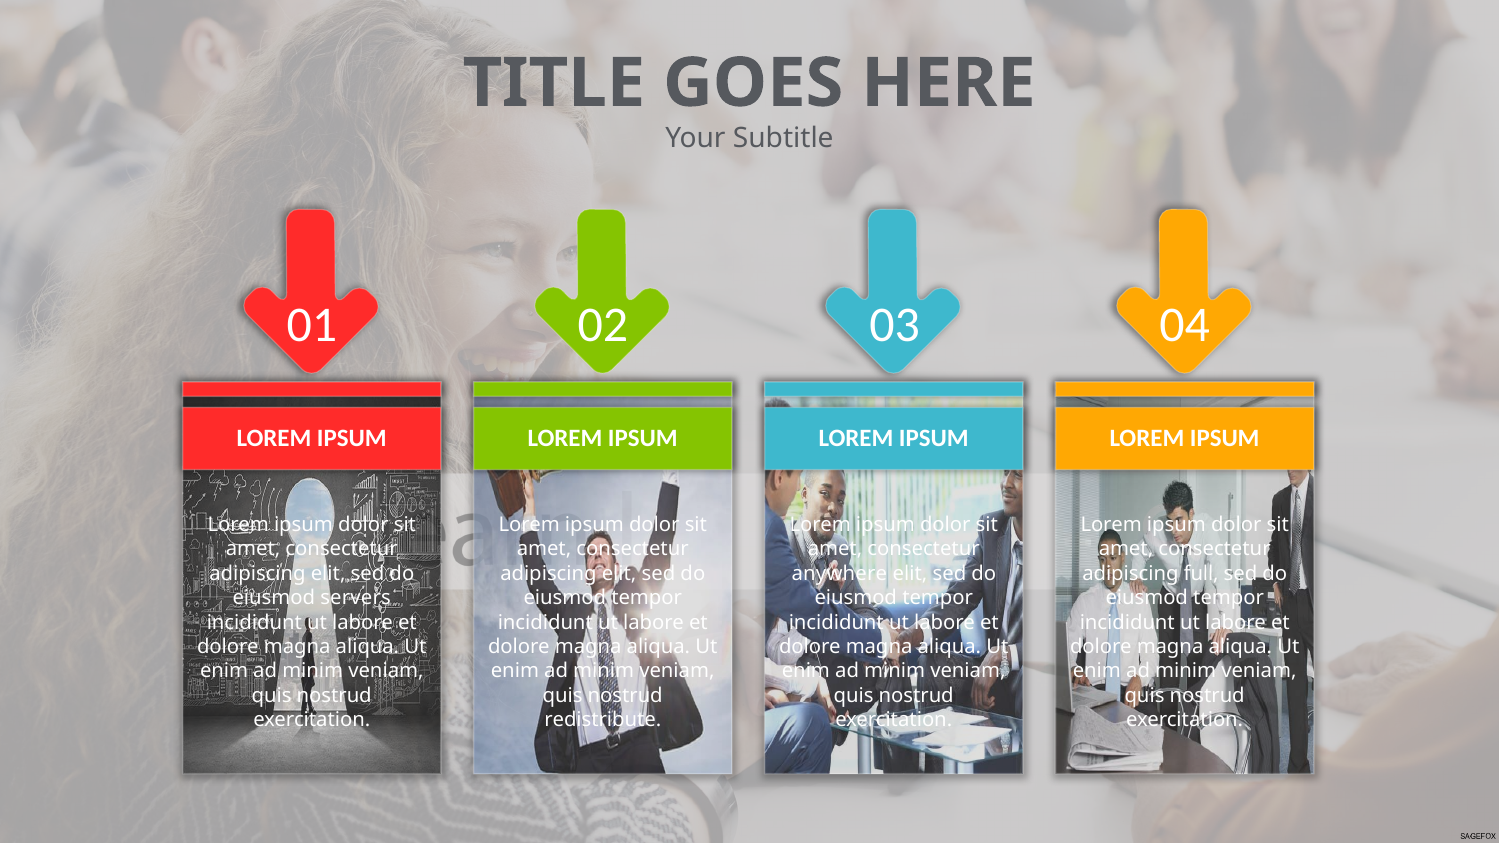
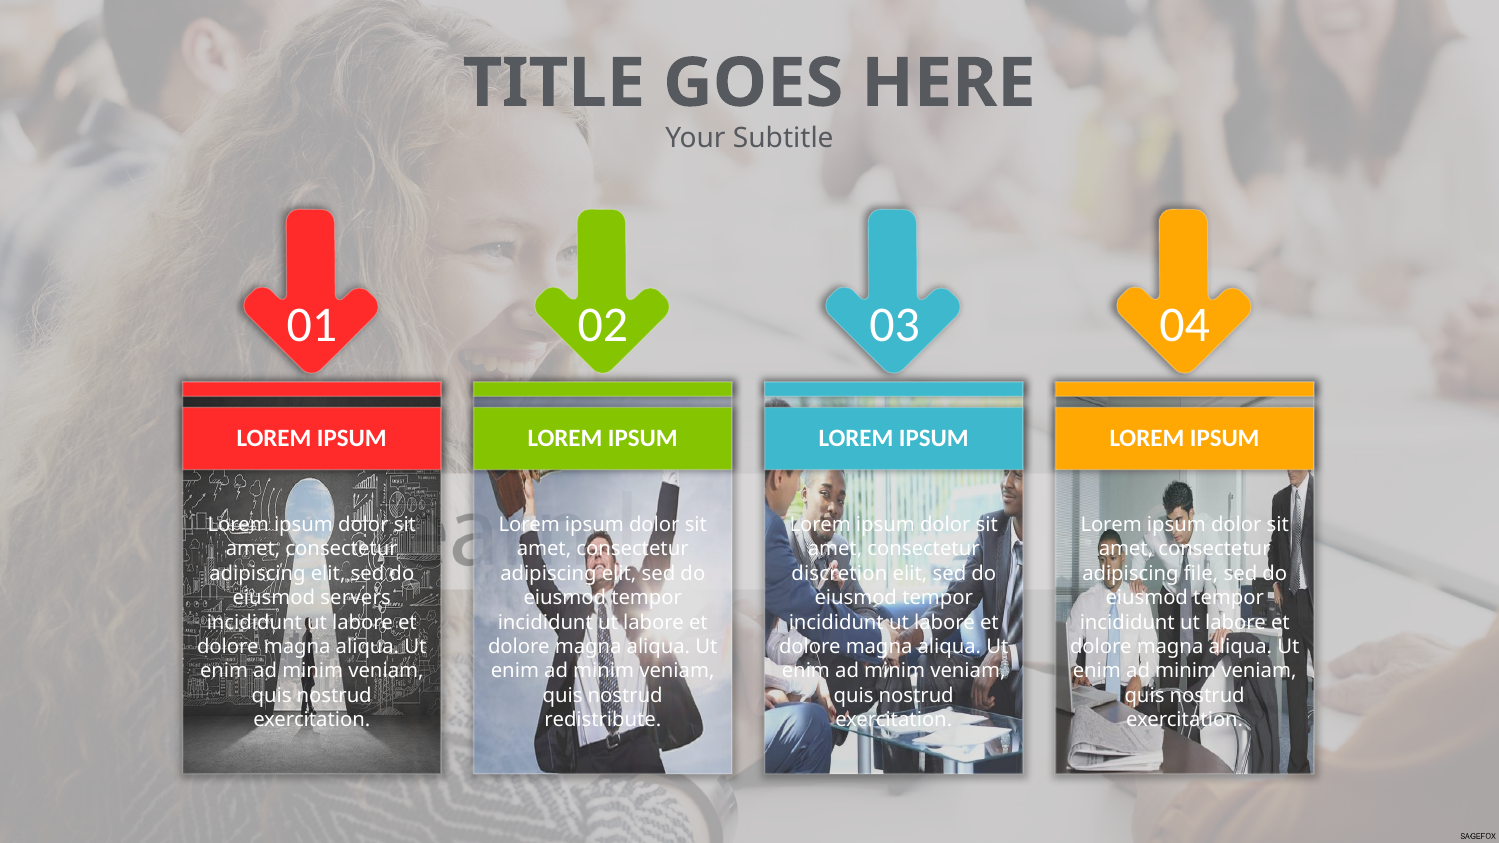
anywhere: anywhere -> discretion
full: full -> file
